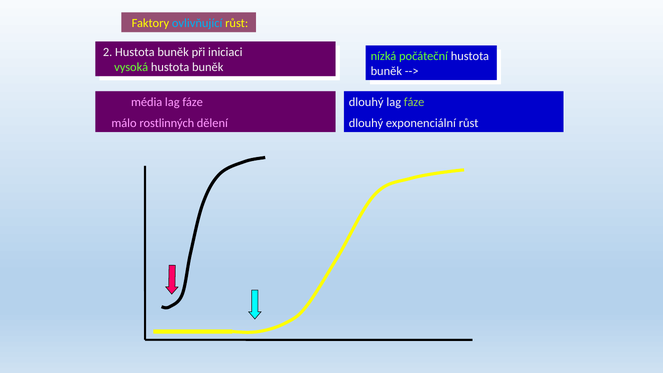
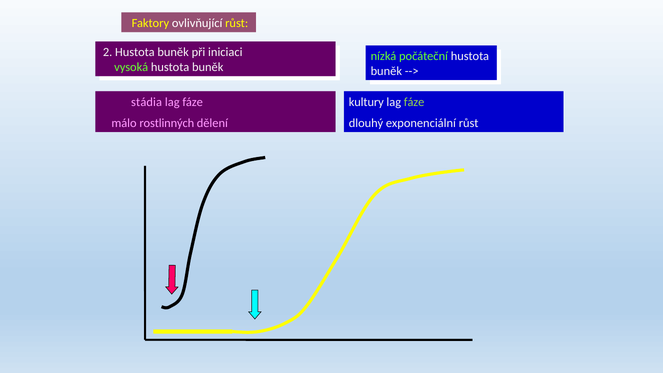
ovlivňující colour: light blue -> white
média: média -> stádia
dlouhý at (366, 102): dlouhý -> kultury
